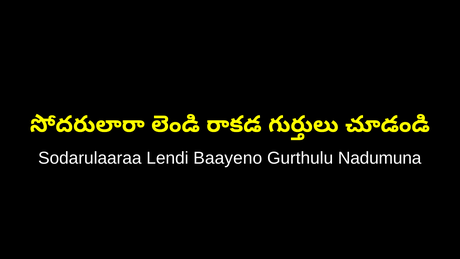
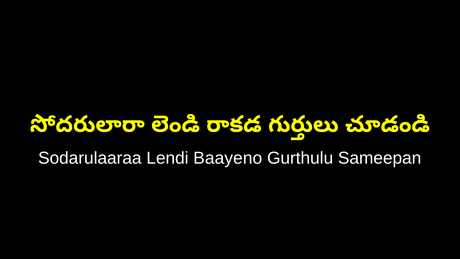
Nadumuna: Nadumuna -> Sameepan
